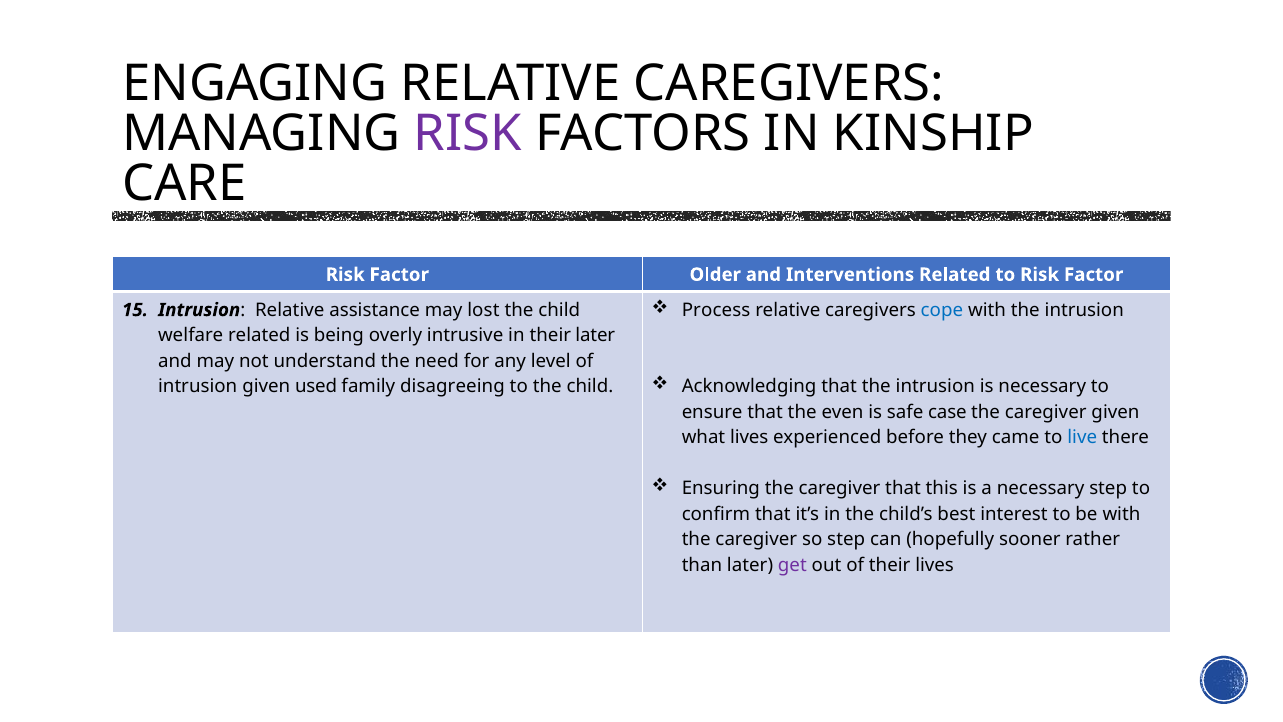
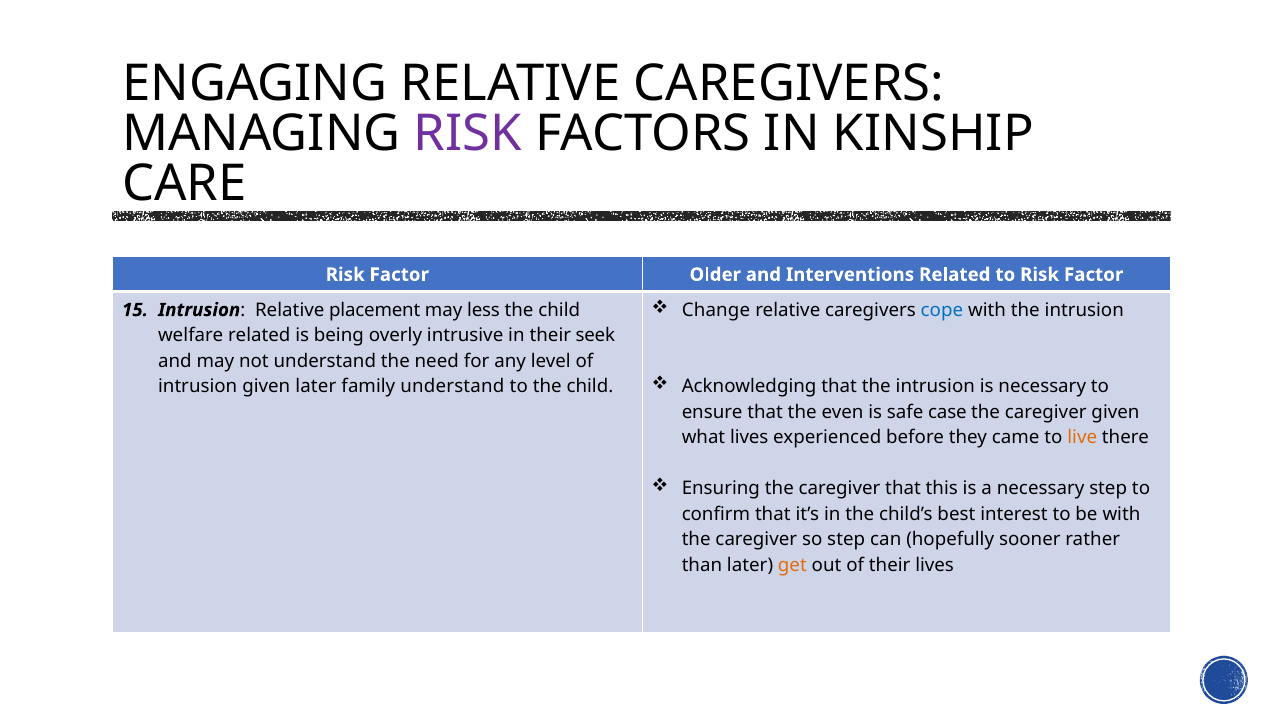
Process: Process -> Change
assistance: assistance -> placement
lost: lost -> less
their later: later -> seek
given used: used -> later
family disagreeing: disagreeing -> understand
live colour: blue -> orange
get colour: purple -> orange
